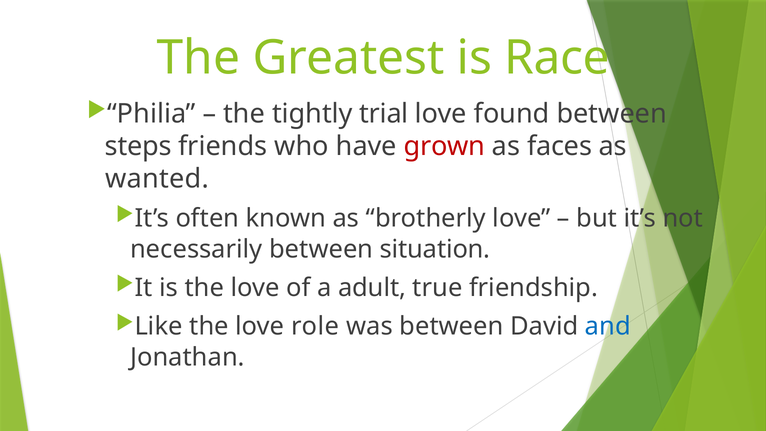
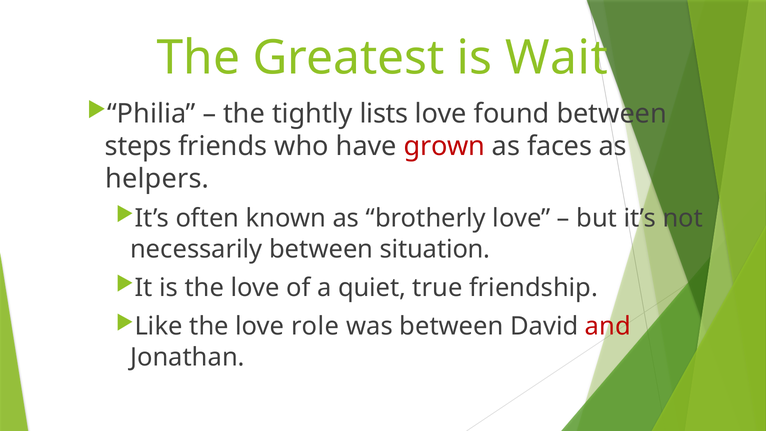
Race: Race -> Wait
trial: trial -> lists
wanted: wanted -> helpers
adult: adult -> quiet
and colour: blue -> red
